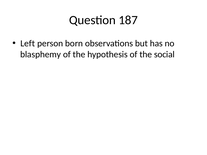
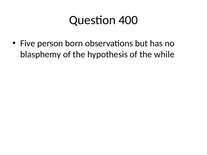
187: 187 -> 400
Left: Left -> Five
social: social -> while
